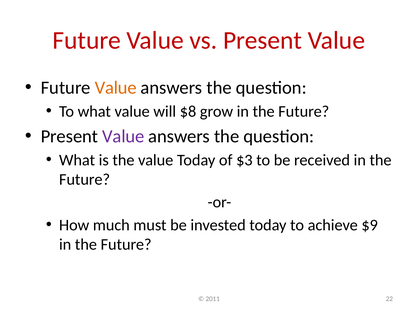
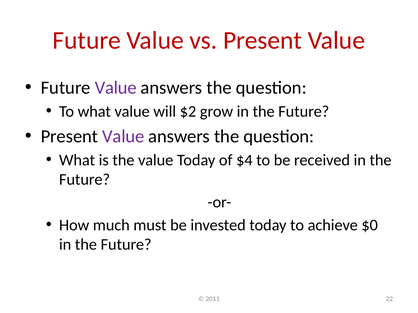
Value at (116, 88) colour: orange -> purple
$8: $8 -> $2
$3: $3 -> $4
$9: $9 -> $0
